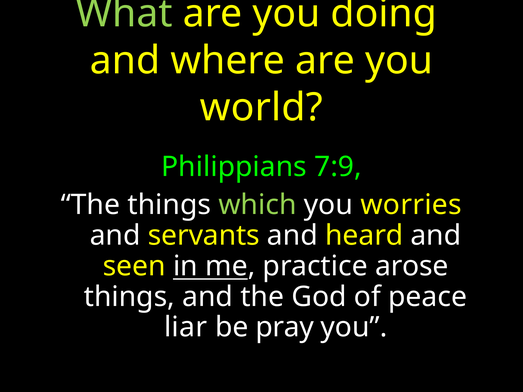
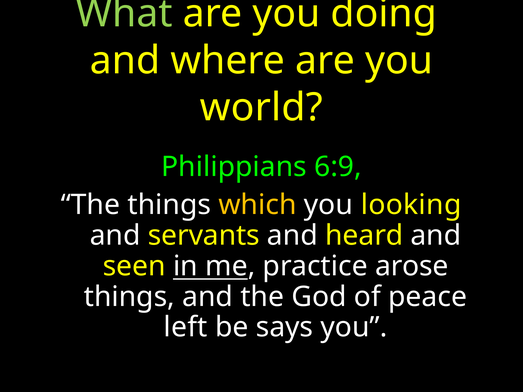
7:9: 7:9 -> 6:9
which colour: light green -> yellow
worries: worries -> looking
liar: liar -> left
pray: pray -> says
